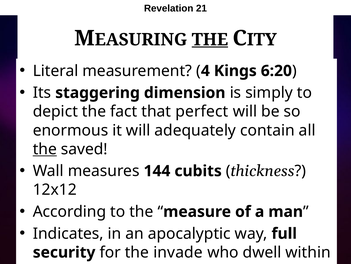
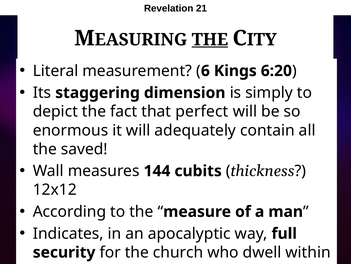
4: 4 -> 6
the at (45, 149) underline: present -> none
invade: invade -> church
